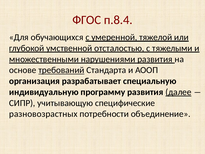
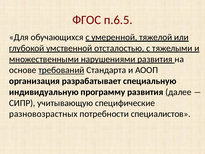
п.8.4: п.8.4 -> п.6.5
далее underline: present -> none
объединение: объединение -> специалистов
